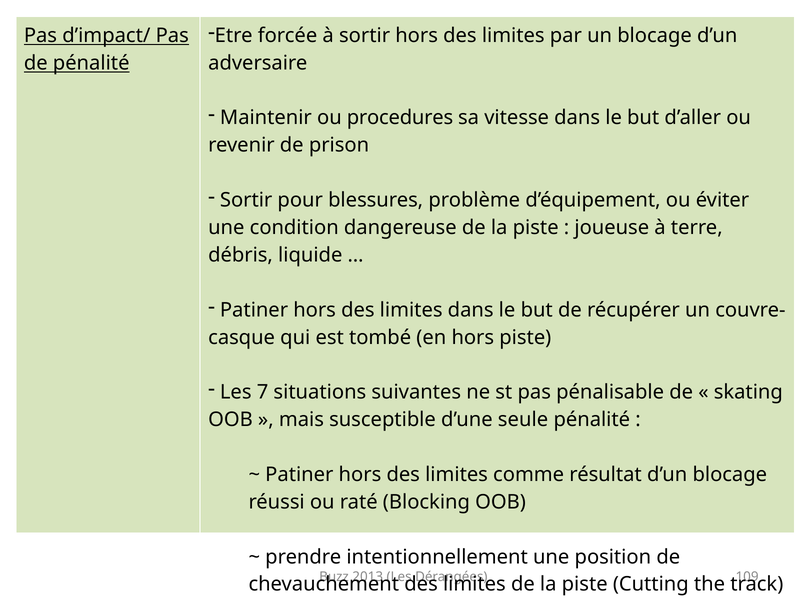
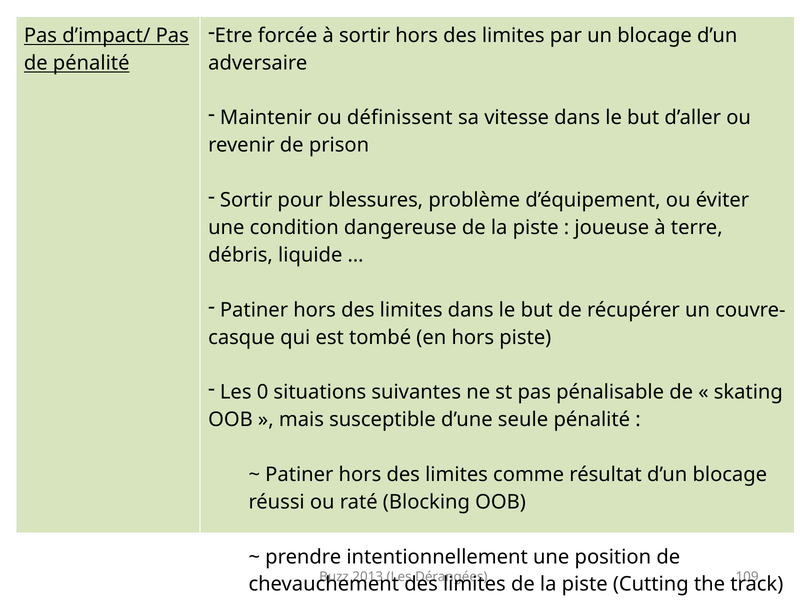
procedures: procedures -> définissent
7: 7 -> 0
